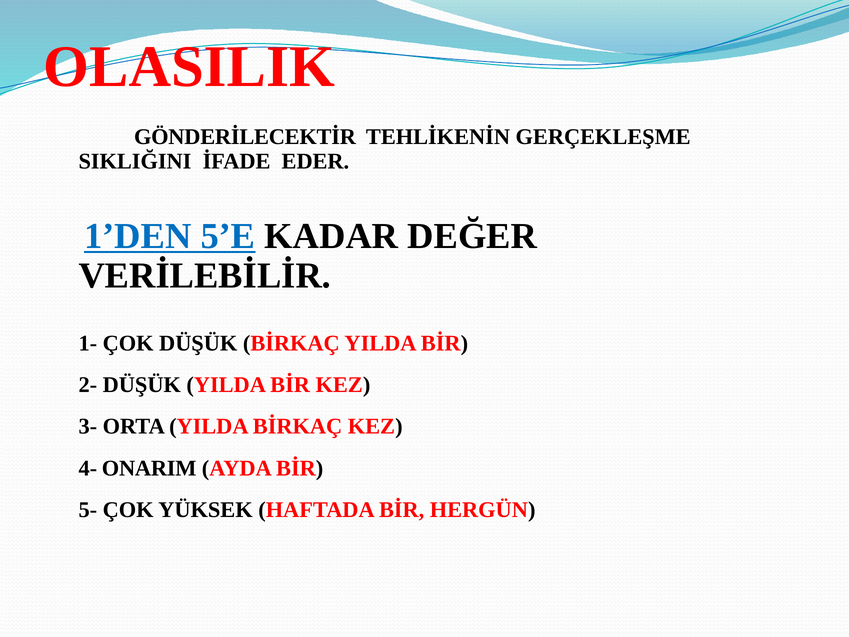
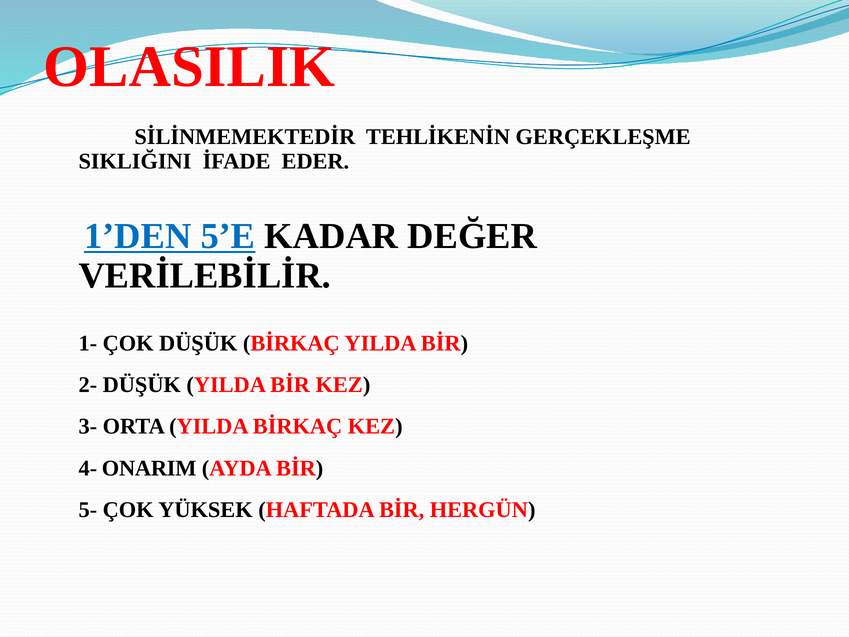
GÖNDERİLECEKTİR: GÖNDERİLECEKTİR -> SİLİNMEMEKTEDİR
